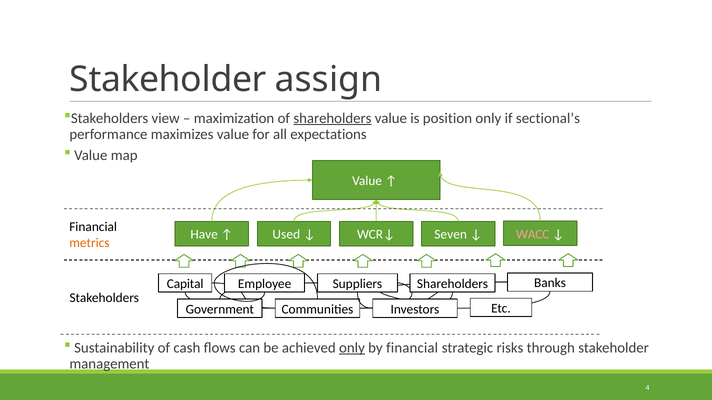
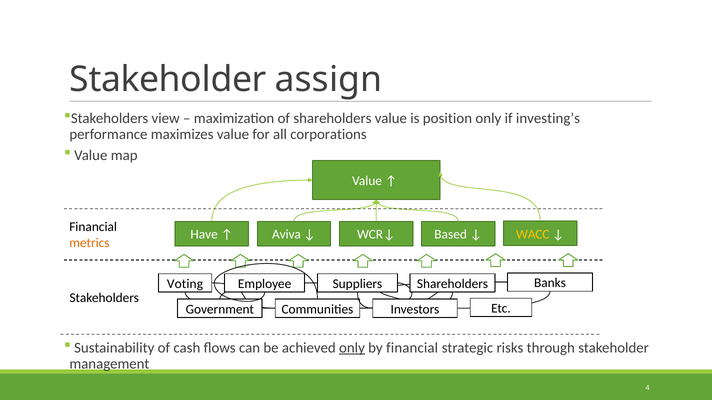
shareholders at (332, 118) underline: present -> none
sectional’s: sectional’s -> investing’s
expectations: expectations -> corporations
Used: Used -> Aviva
Seven: Seven -> Based
WACC colour: pink -> yellow
Capital: Capital -> Voting
